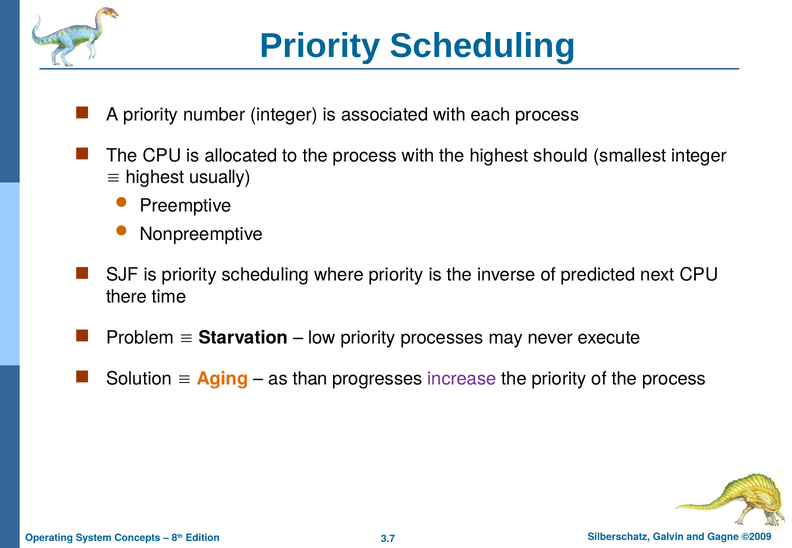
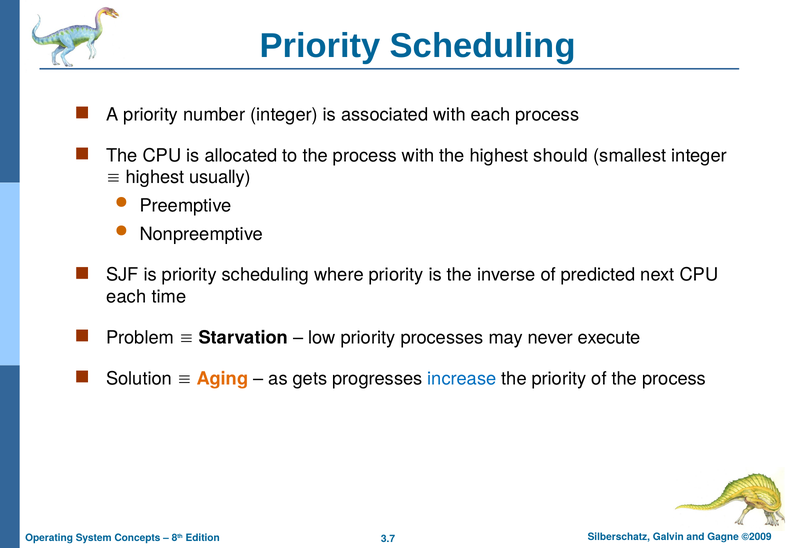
there at (127, 297): there -> each
than: than -> gets
increase colour: purple -> blue
